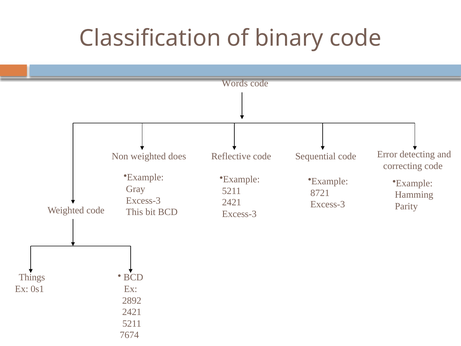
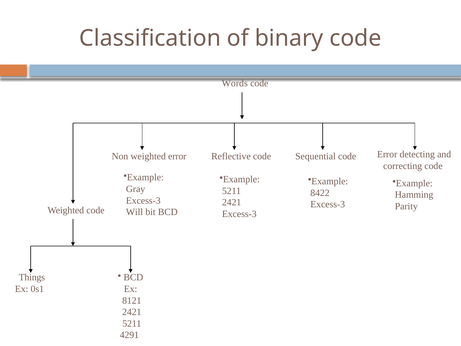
weighted does: does -> error
8721: 8721 -> 8422
This: This -> Will
2892: 2892 -> 8121
7674: 7674 -> 4291
